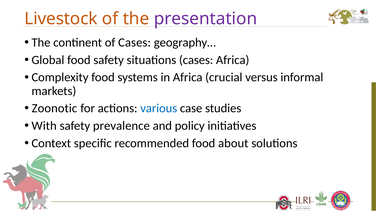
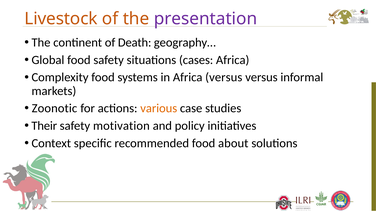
of Cases: Cases -> Death
Africa crucial: crucial -> versus
various colour: blue -> orange
With: With -> Their
prevalence: prevalence -> motivation
